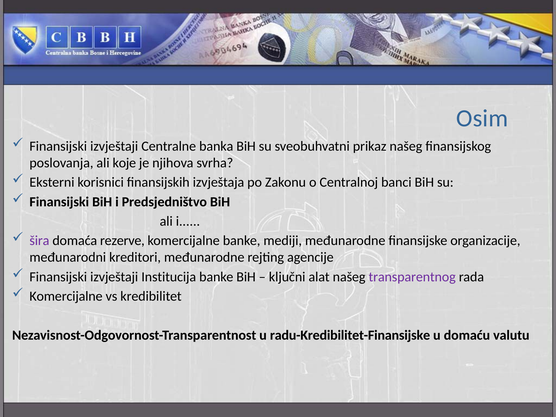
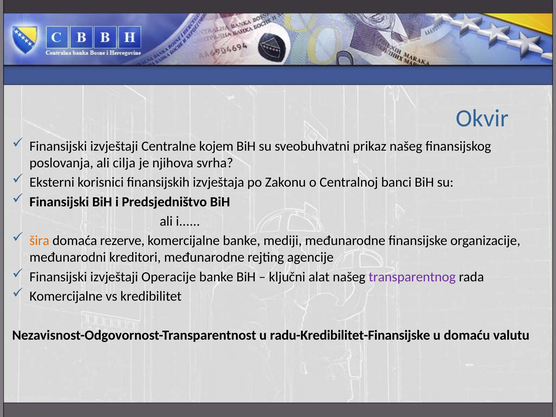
Osim: Osim -> Okvir
banka: banka -> kojem
koje: koje -> cilja
šira colour: purple -> orange
Institucija: Institucija -> Operacije
